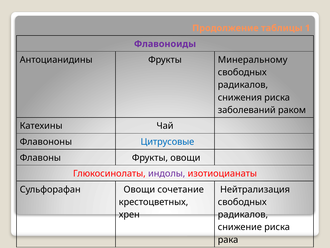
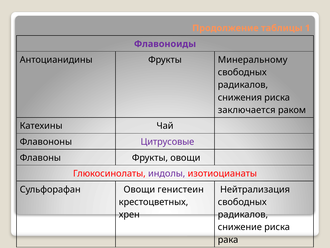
заболеваний: заболеваний -> заключается
Цитрусовые colour: blue -> purple
сочетание: сочетание -> генистеин
